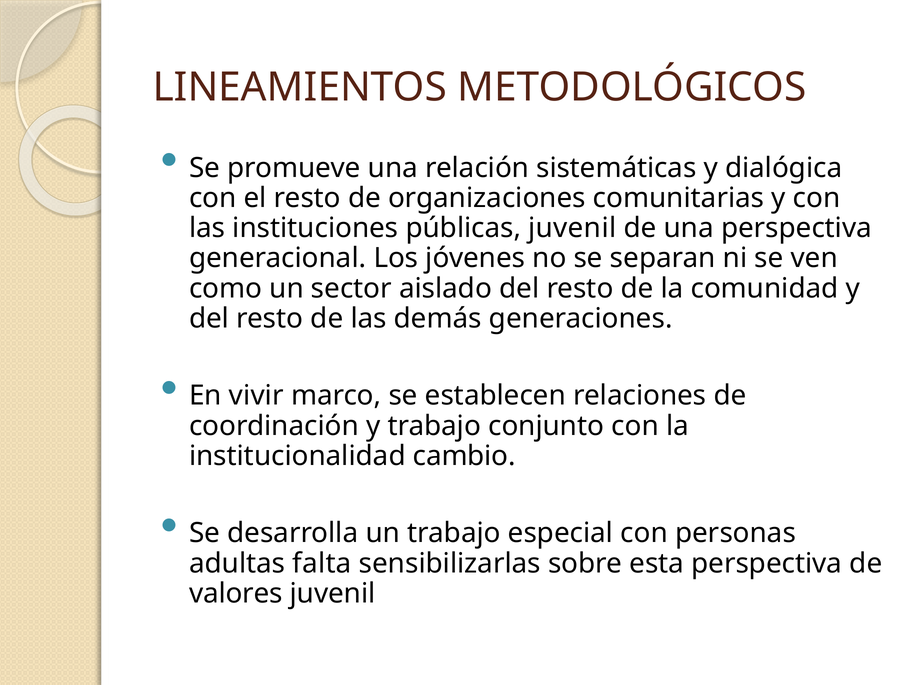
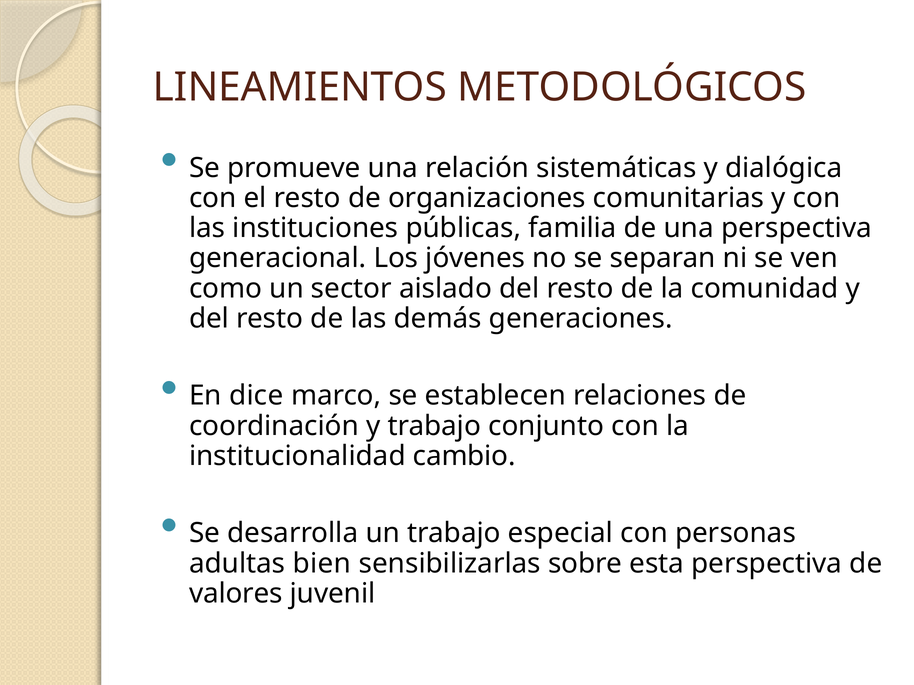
públicas juvenil: juvenil -> familia
vivir: vivir -> dice
falta: falta -> bien
